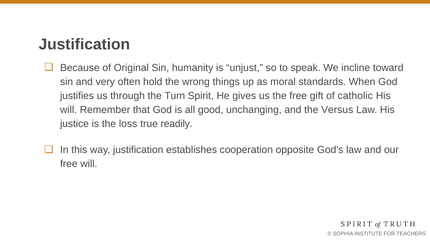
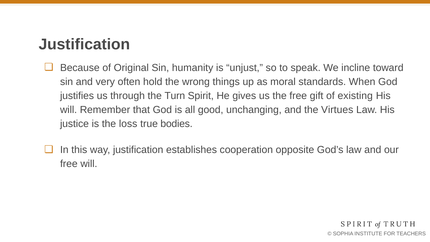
catholic: catholic -> existing
Versus: Versus -> Virtues
readily: readily -> bodies
